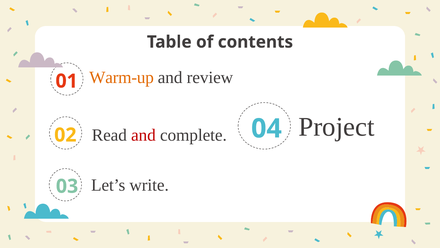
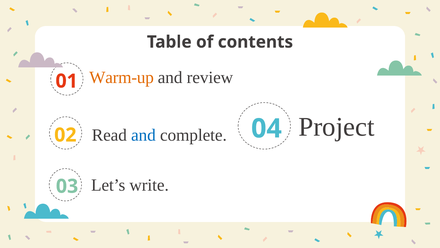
and at (143, 135) colour: red -> blue
